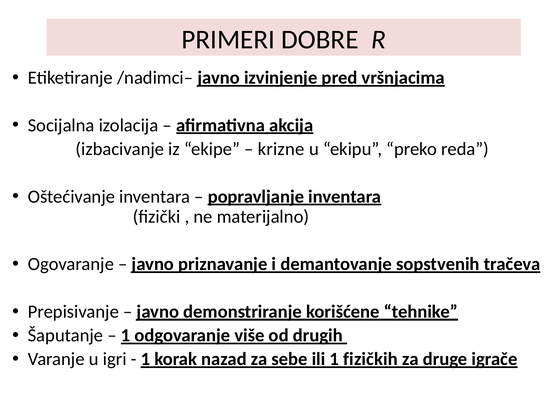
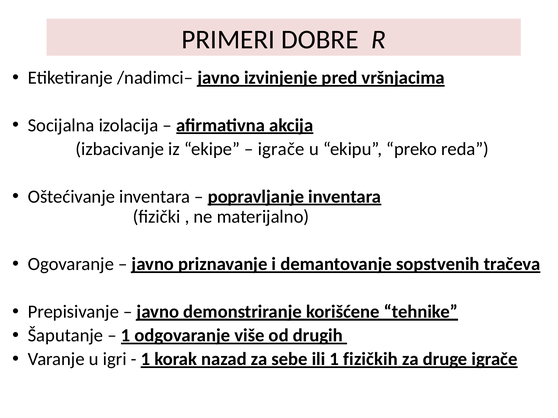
krizne at (281, 149): krizne -> igrače
